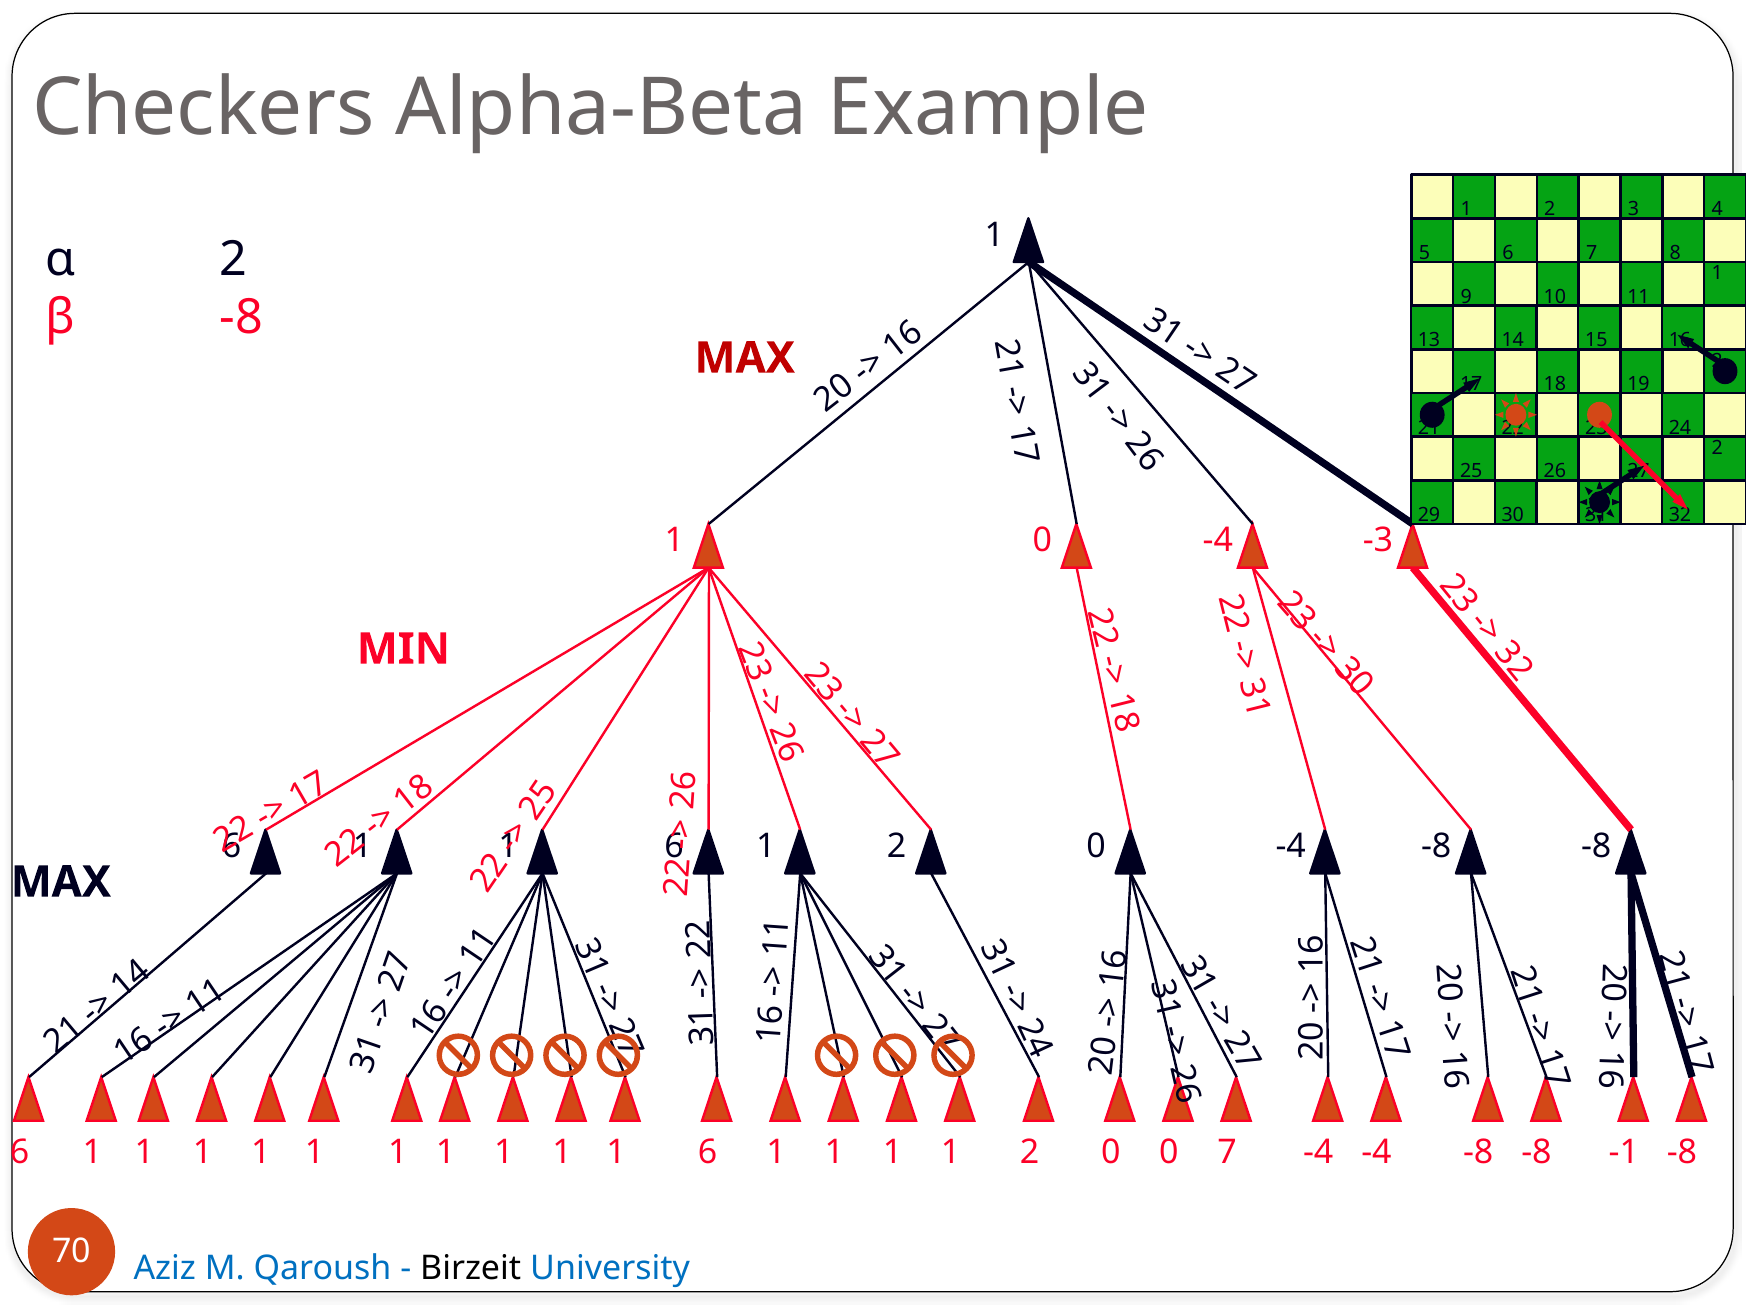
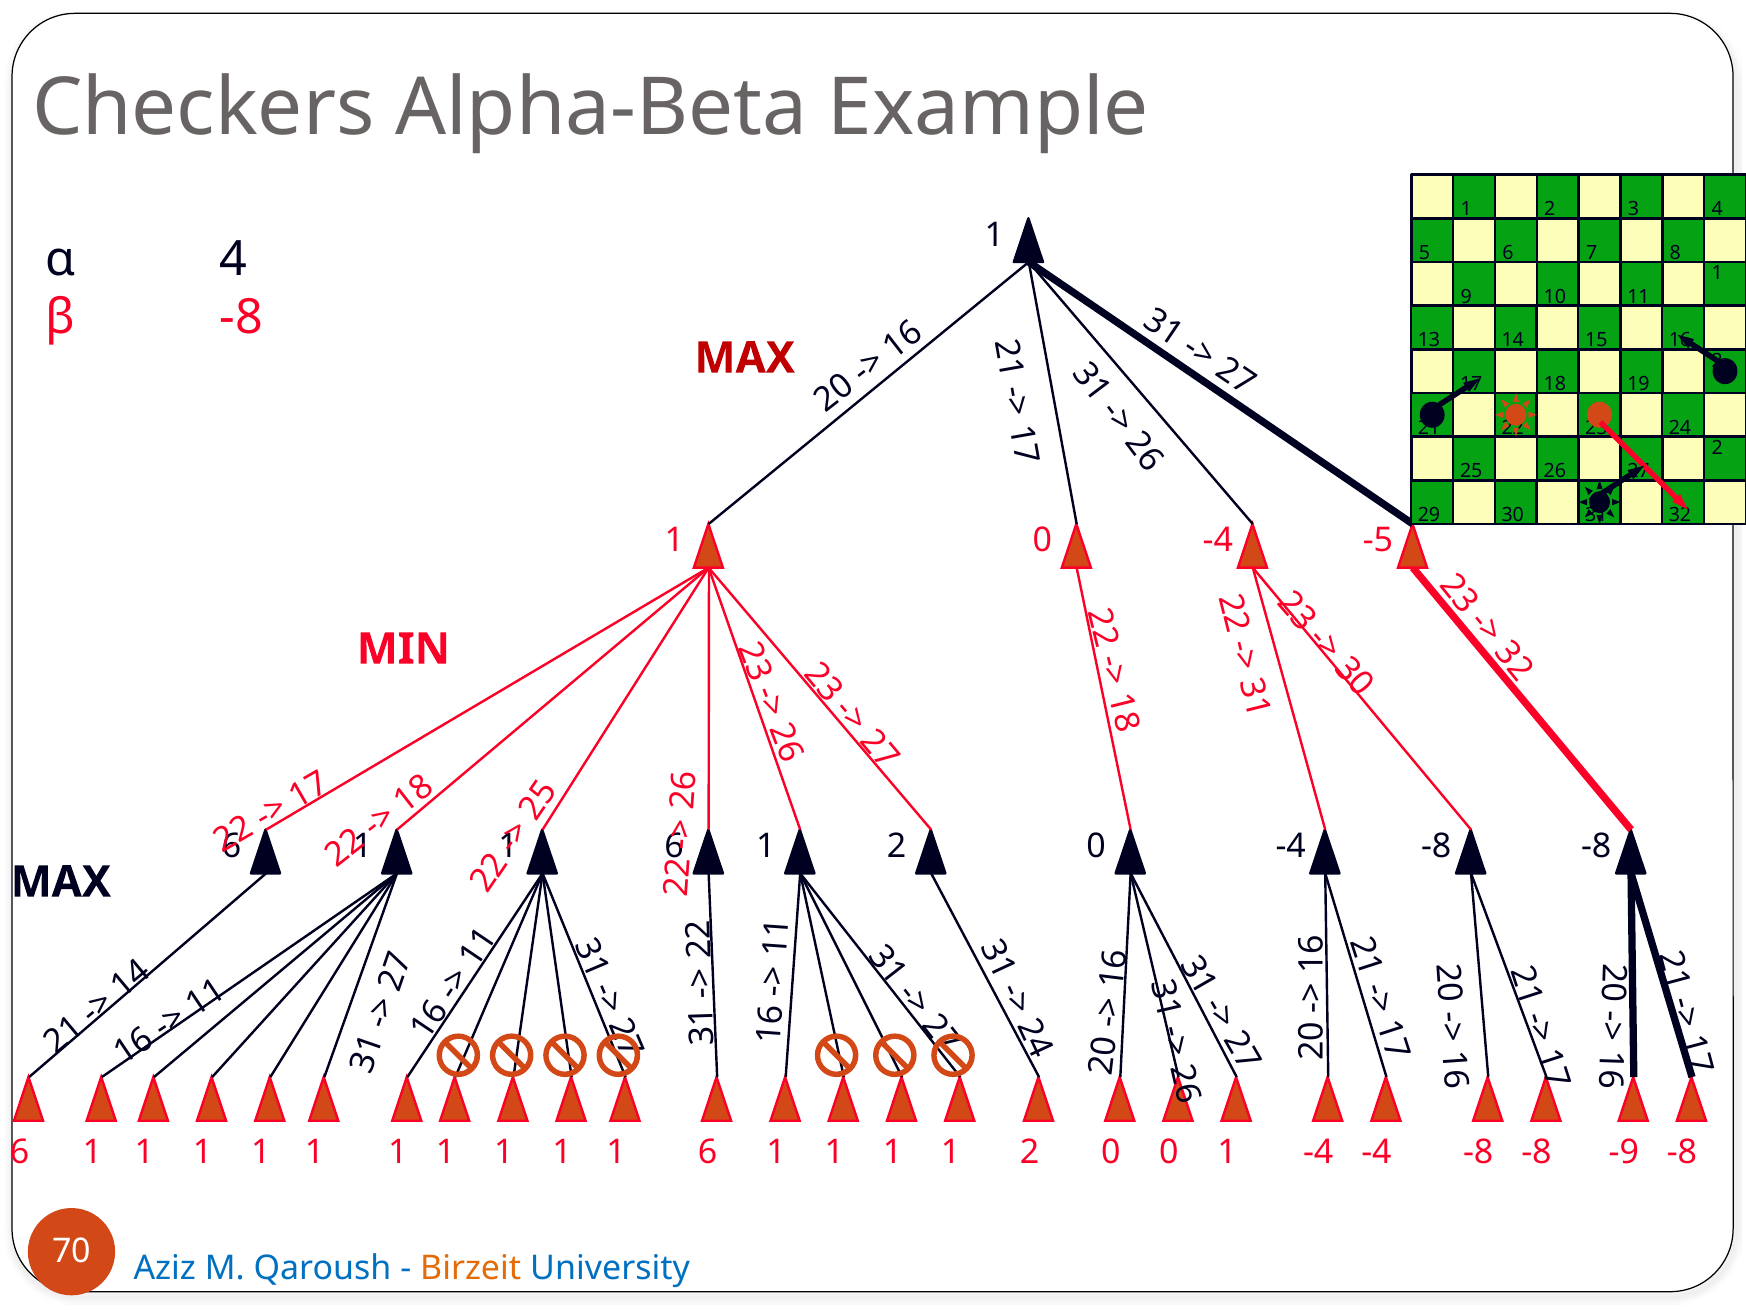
α 2: 2 -> 4
-3: -3 -> -5
0 7: 7 -> 1
-1: -1 -> -9
Birzeit colour: black -> orange
